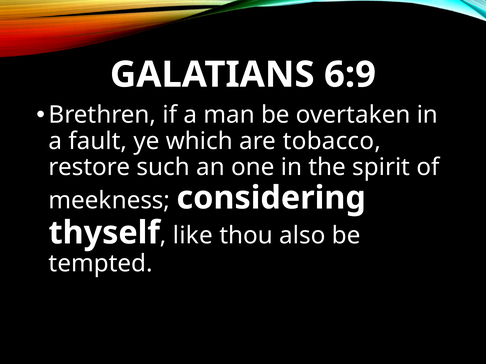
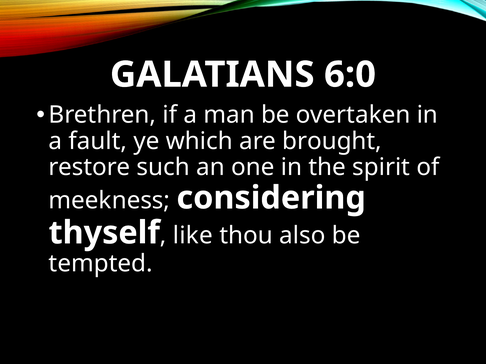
6:9: 6:9 -> 6:0
tobacco: tobacco -> brought
